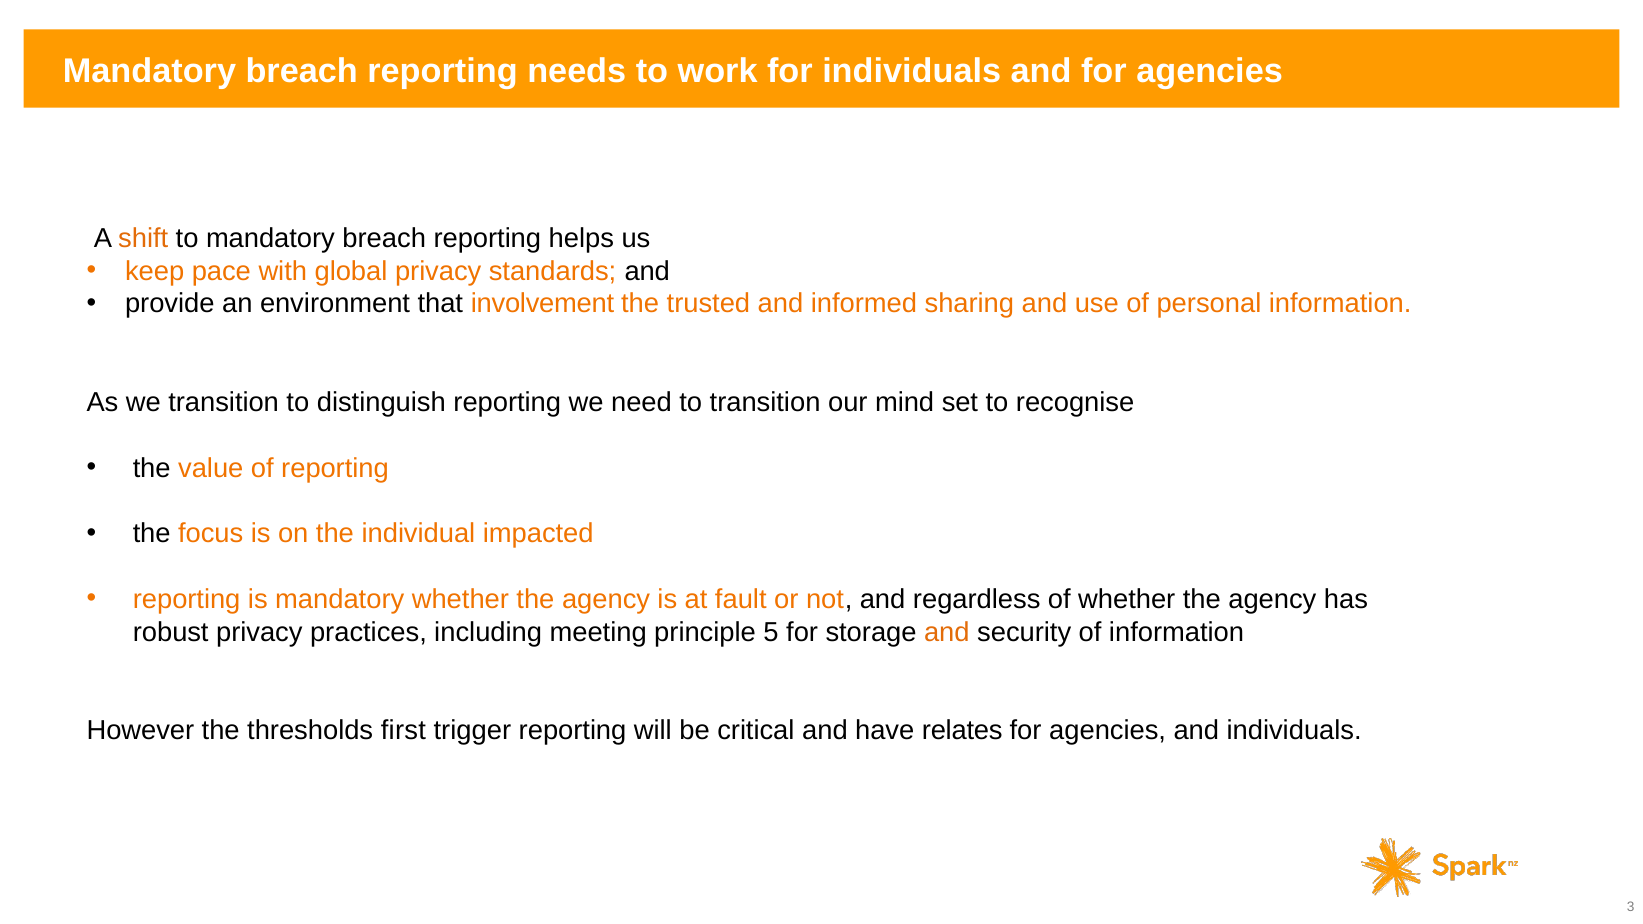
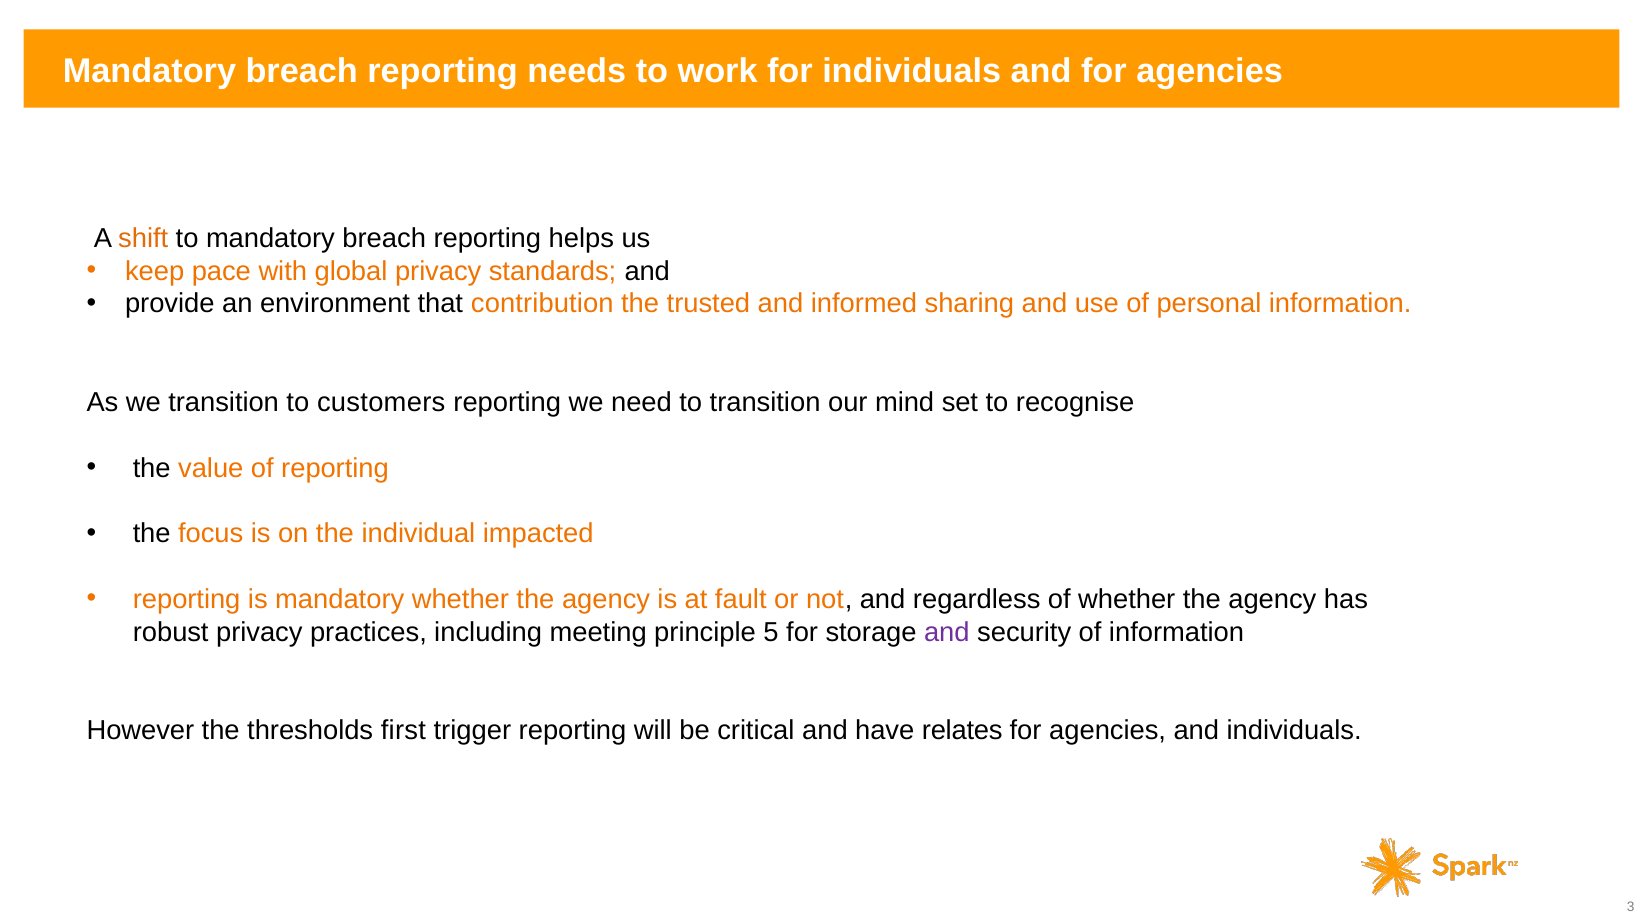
involvement: involvement -> contribution
distinguish: distinguish -> customers
and at (947, 632) colour: orange -> purple
